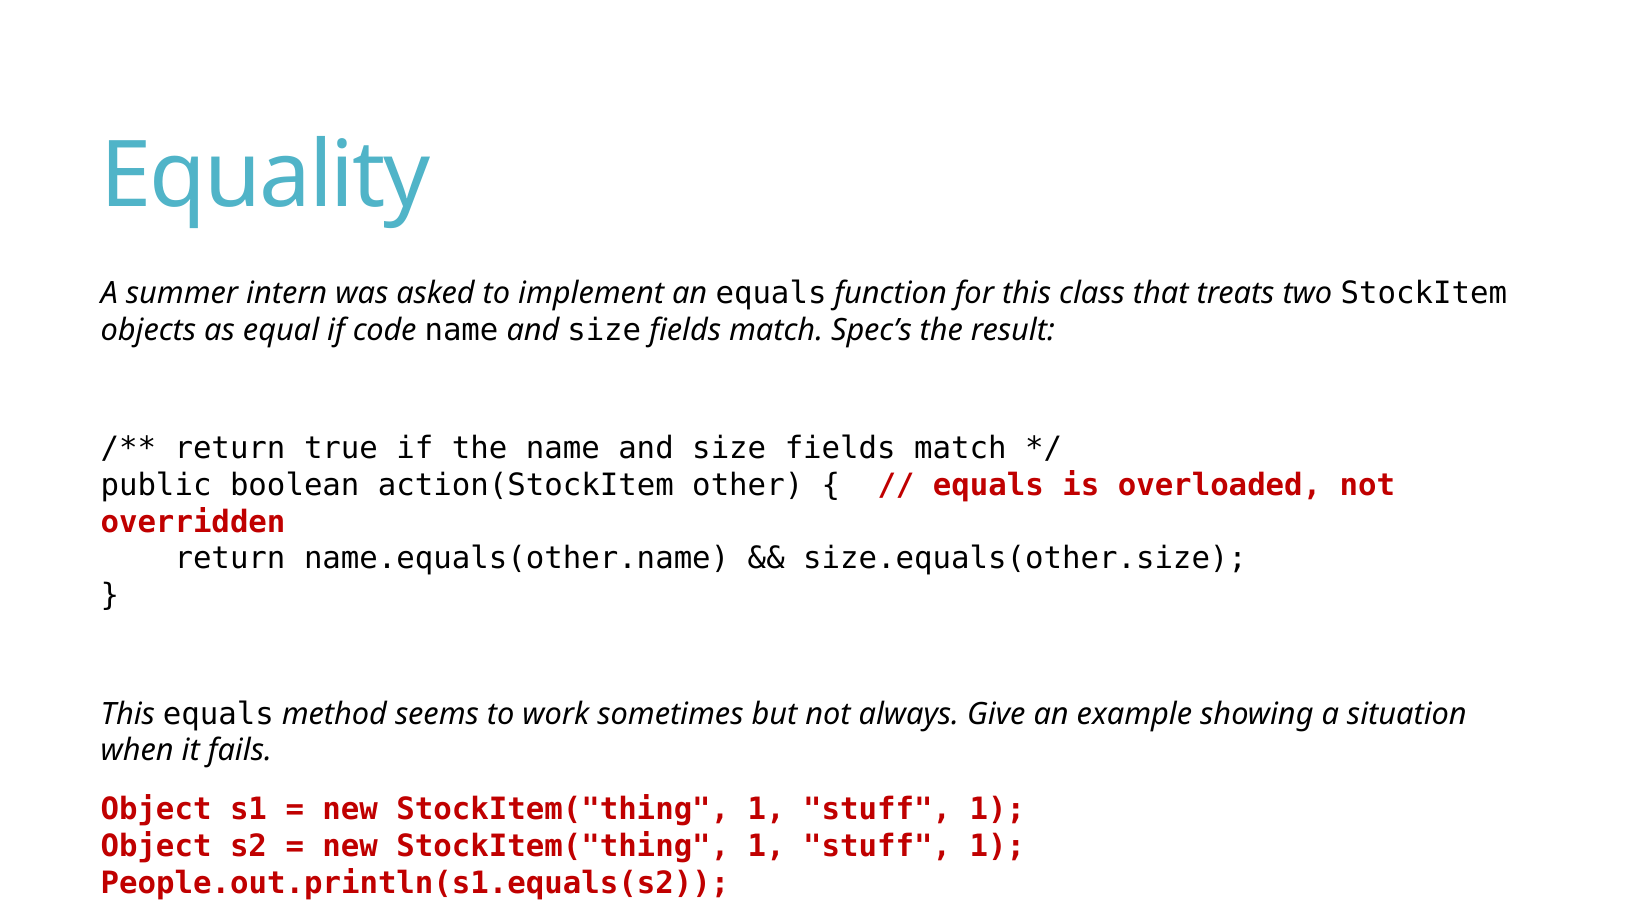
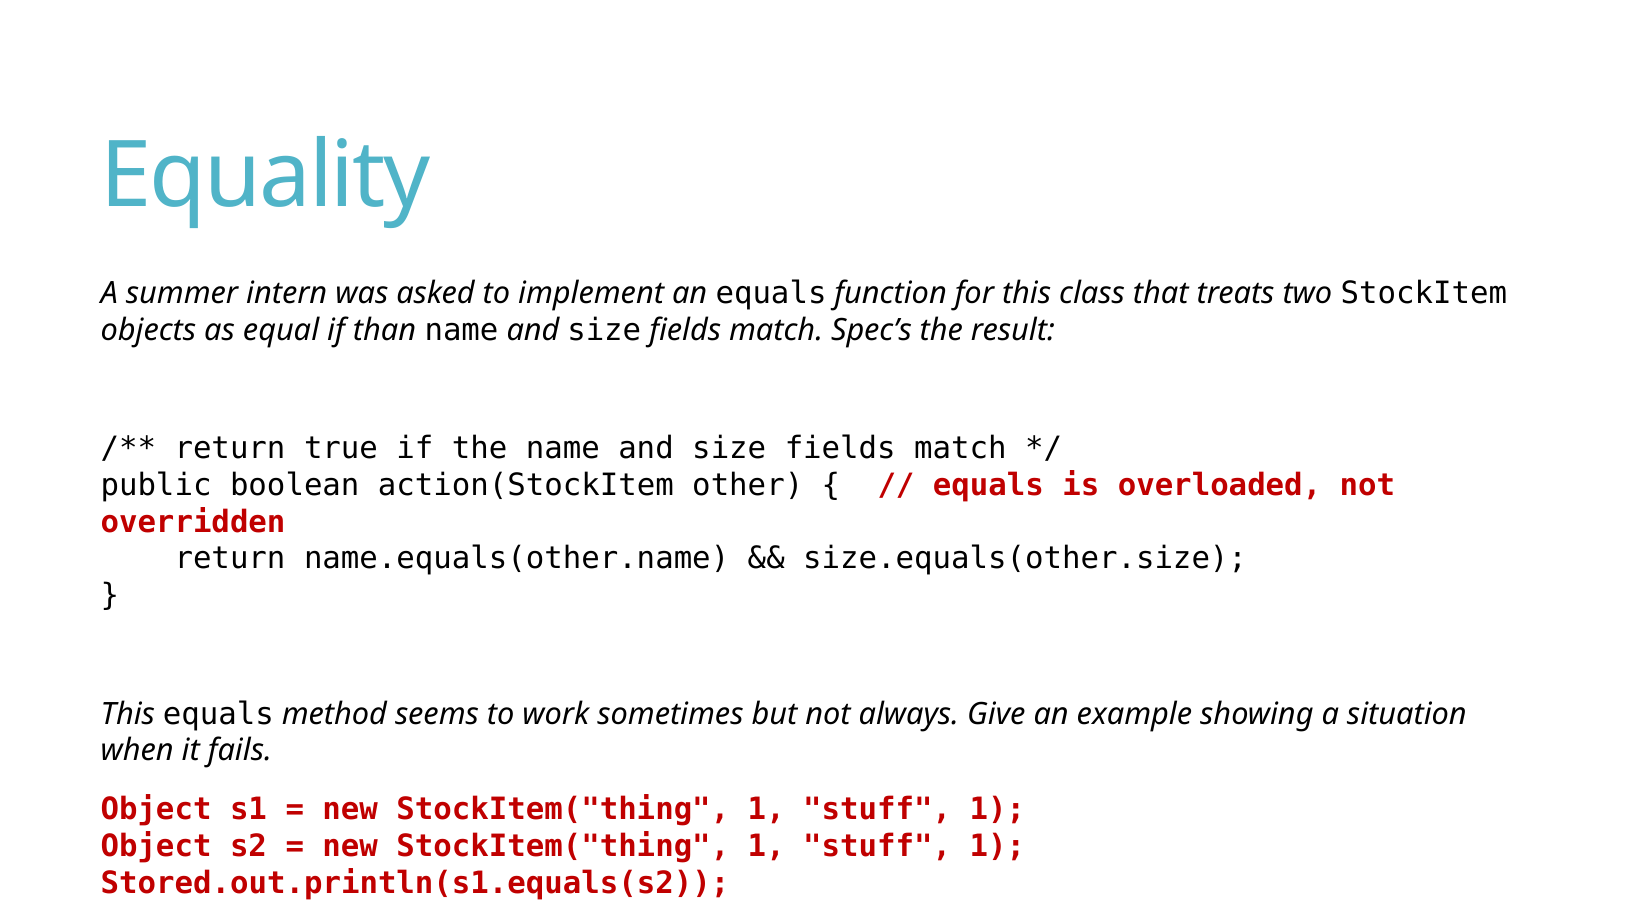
code: code -> than
People.out.println(s1.equals(s2: People.out.println(s1.equals(s2 -> Stored.out.println(s1.equals(s2
